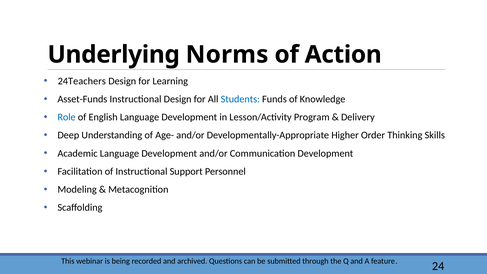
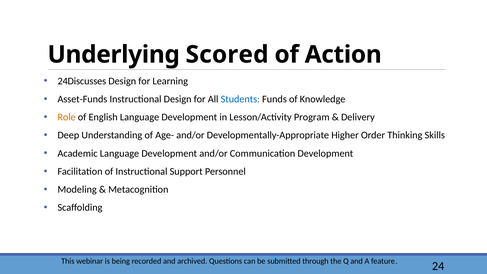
Norms: Norms -> Scored
24Teachers: 24Teachers -> 24Discusses
Role colour: blue -> orange
